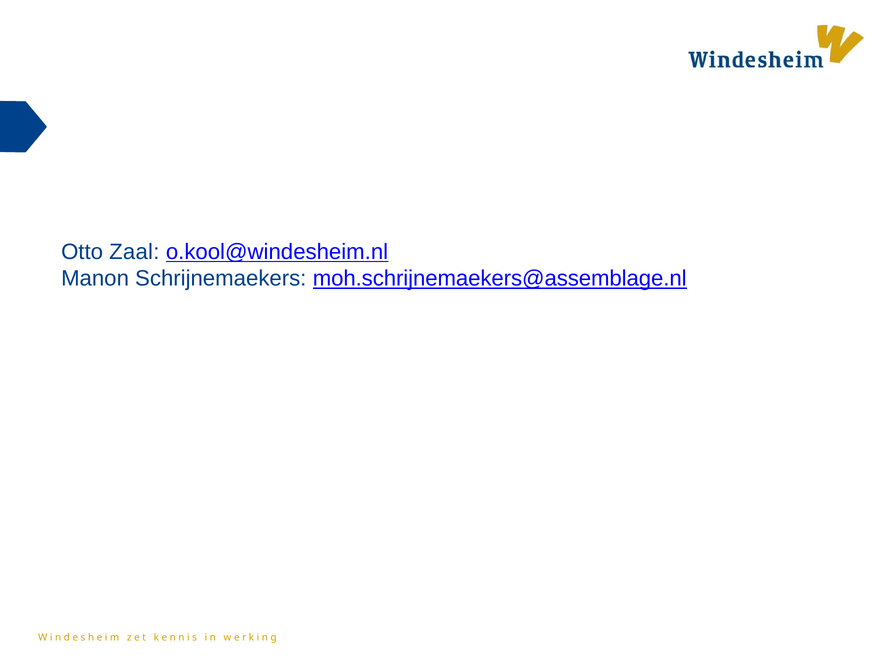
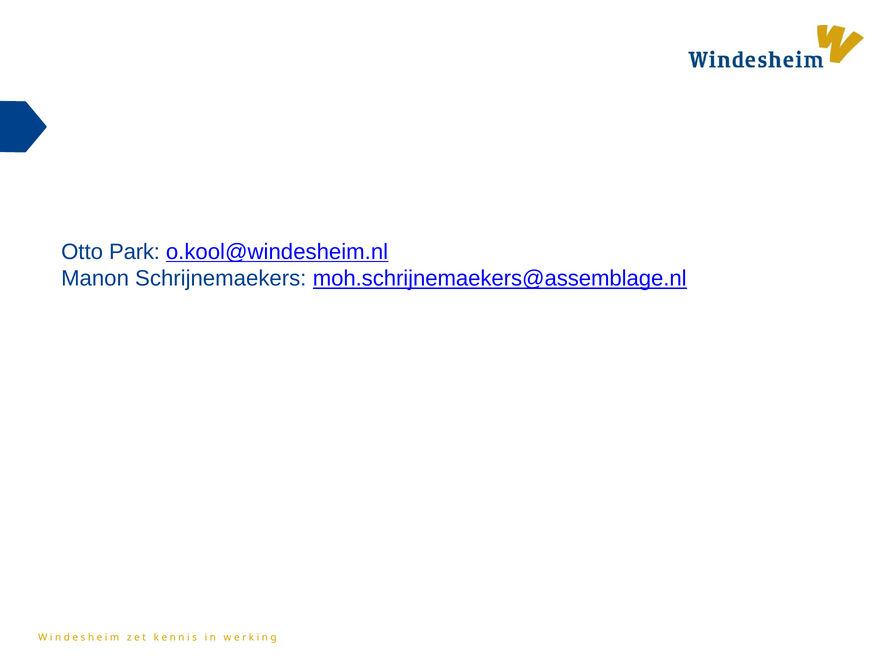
Zaal: Zaal -> Park
